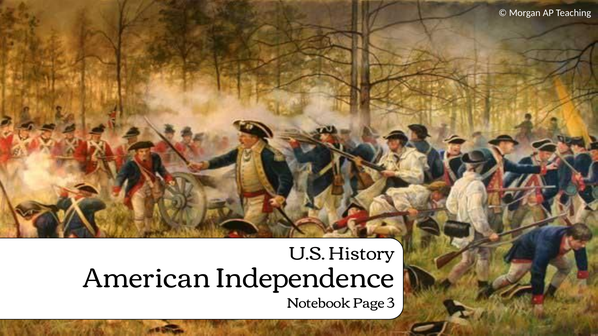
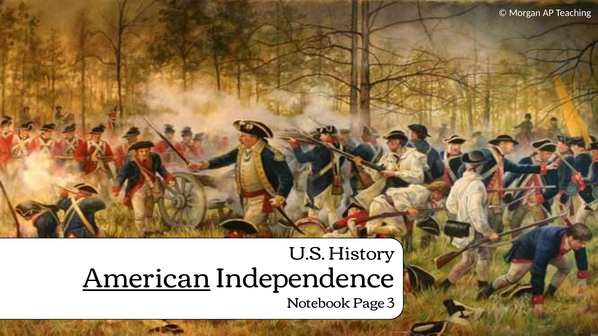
American underline: none -> present
